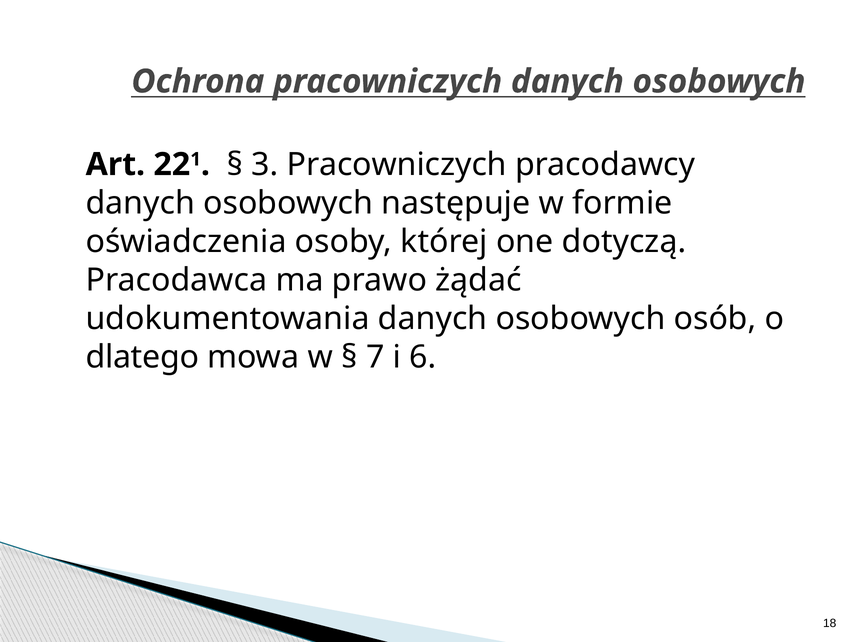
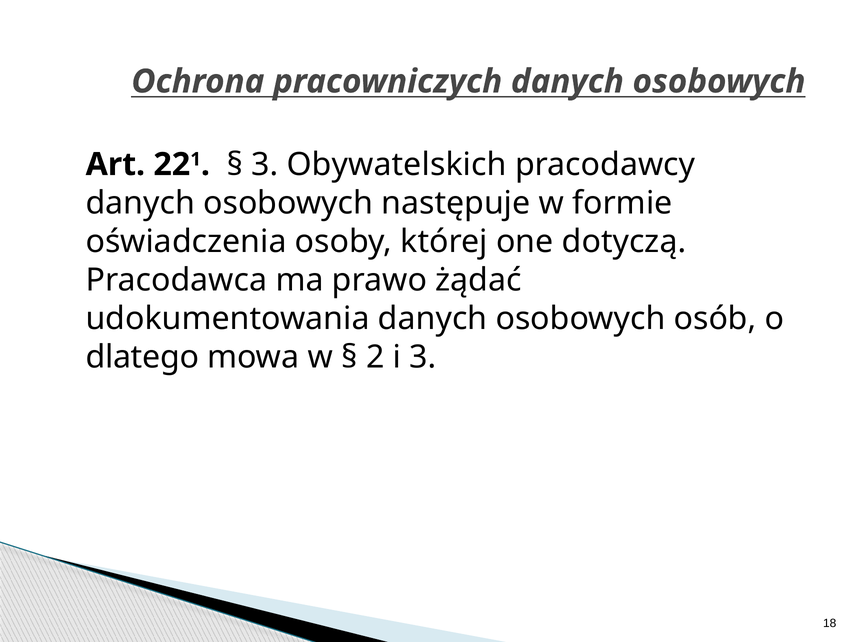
3 Pracowniczych: Pracowniczych -> Obywatelskich
7: 7 -> 2
i 6: 6 -> 3
